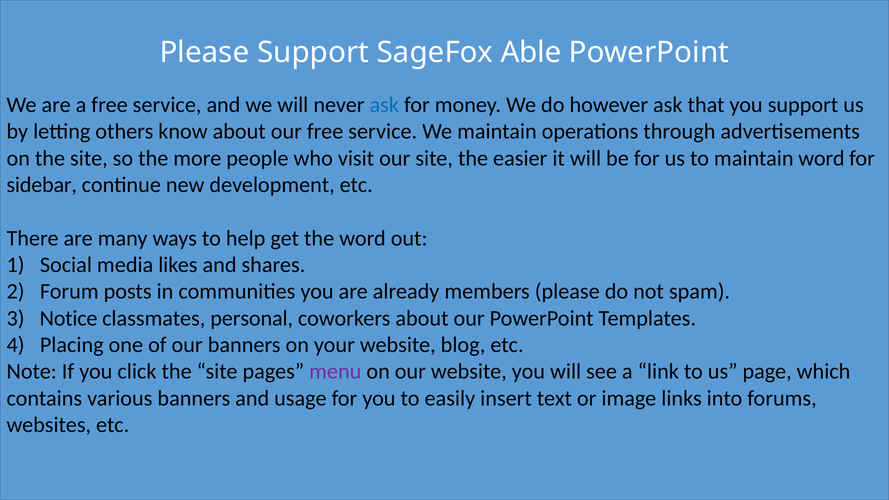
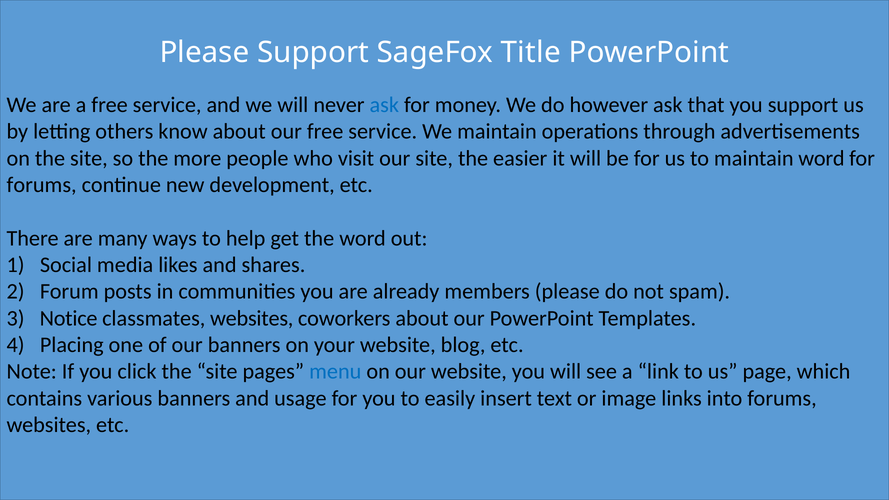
Able: Able -> Title
sidebar at (42, 185): sidebar -> forums
classmates personal: personal -> websites
menu colour: purple -> blue
